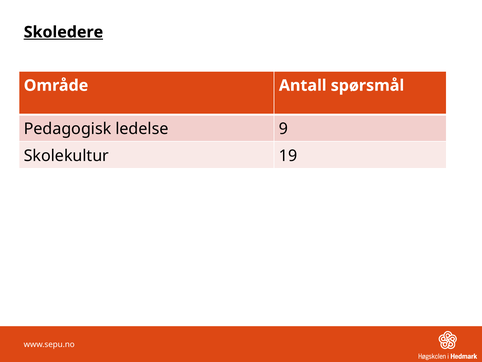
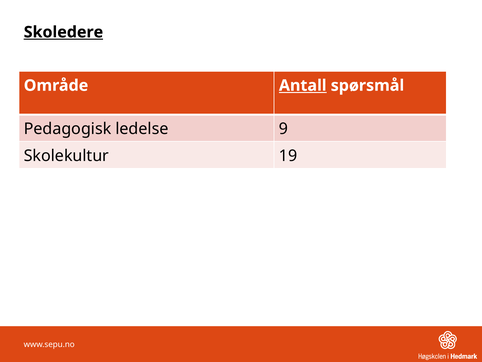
Antall underline: none -> present
